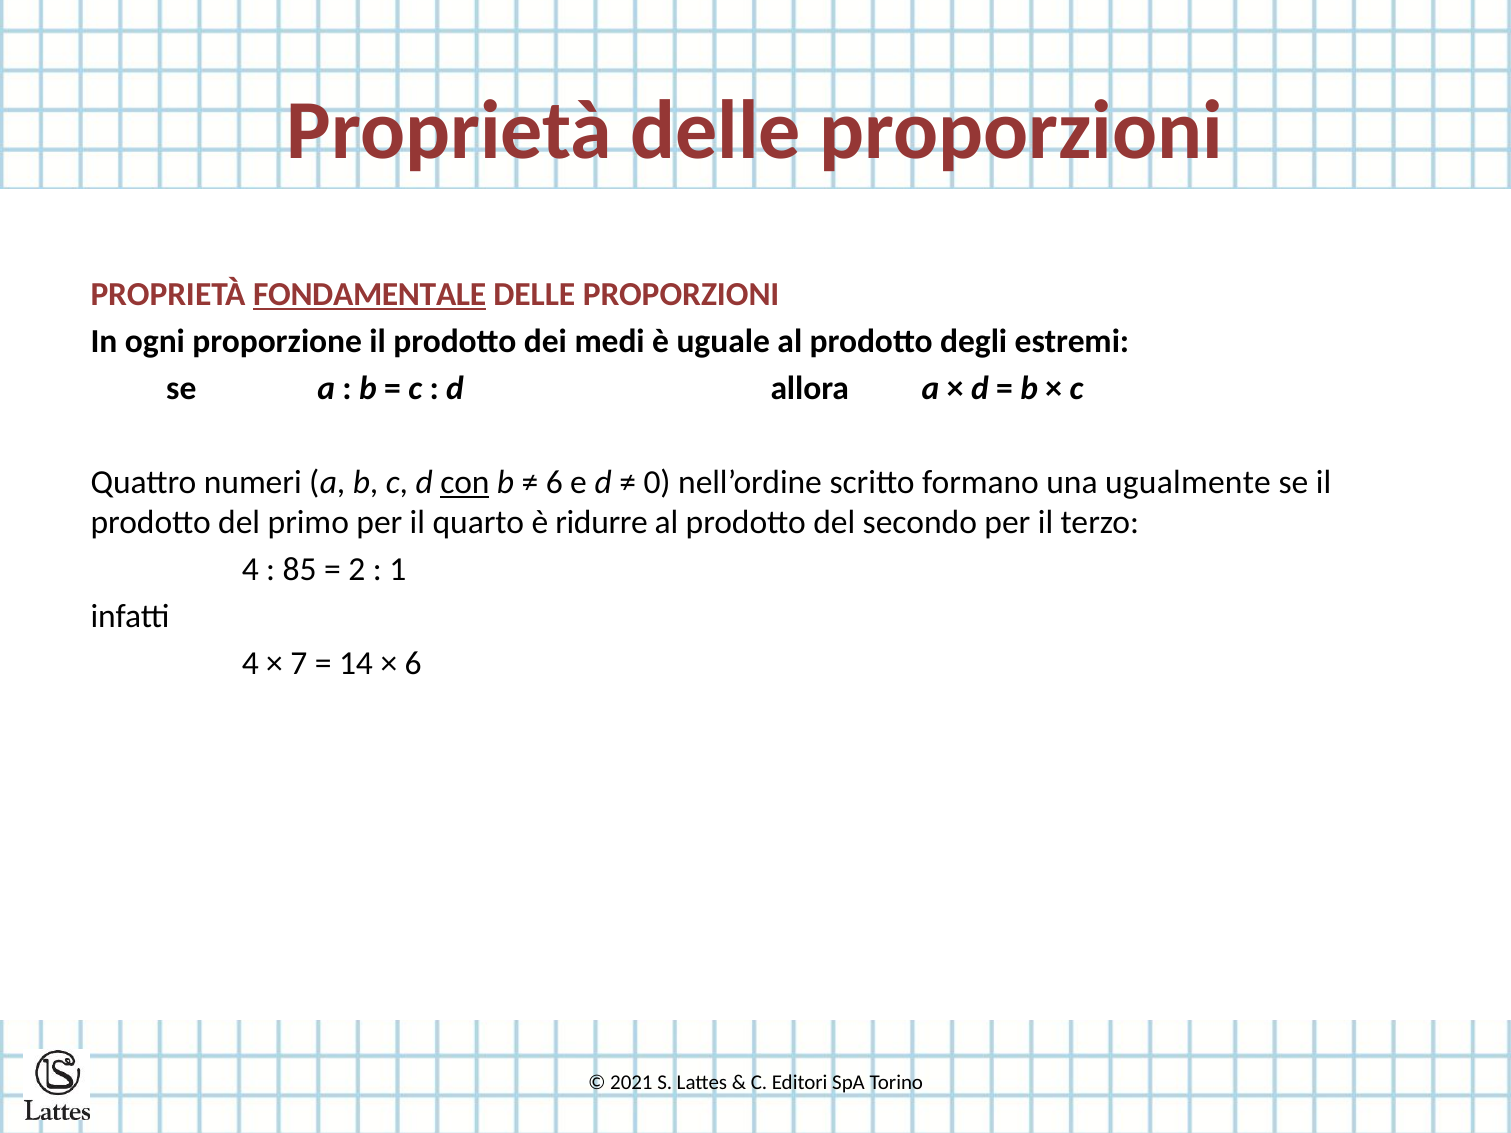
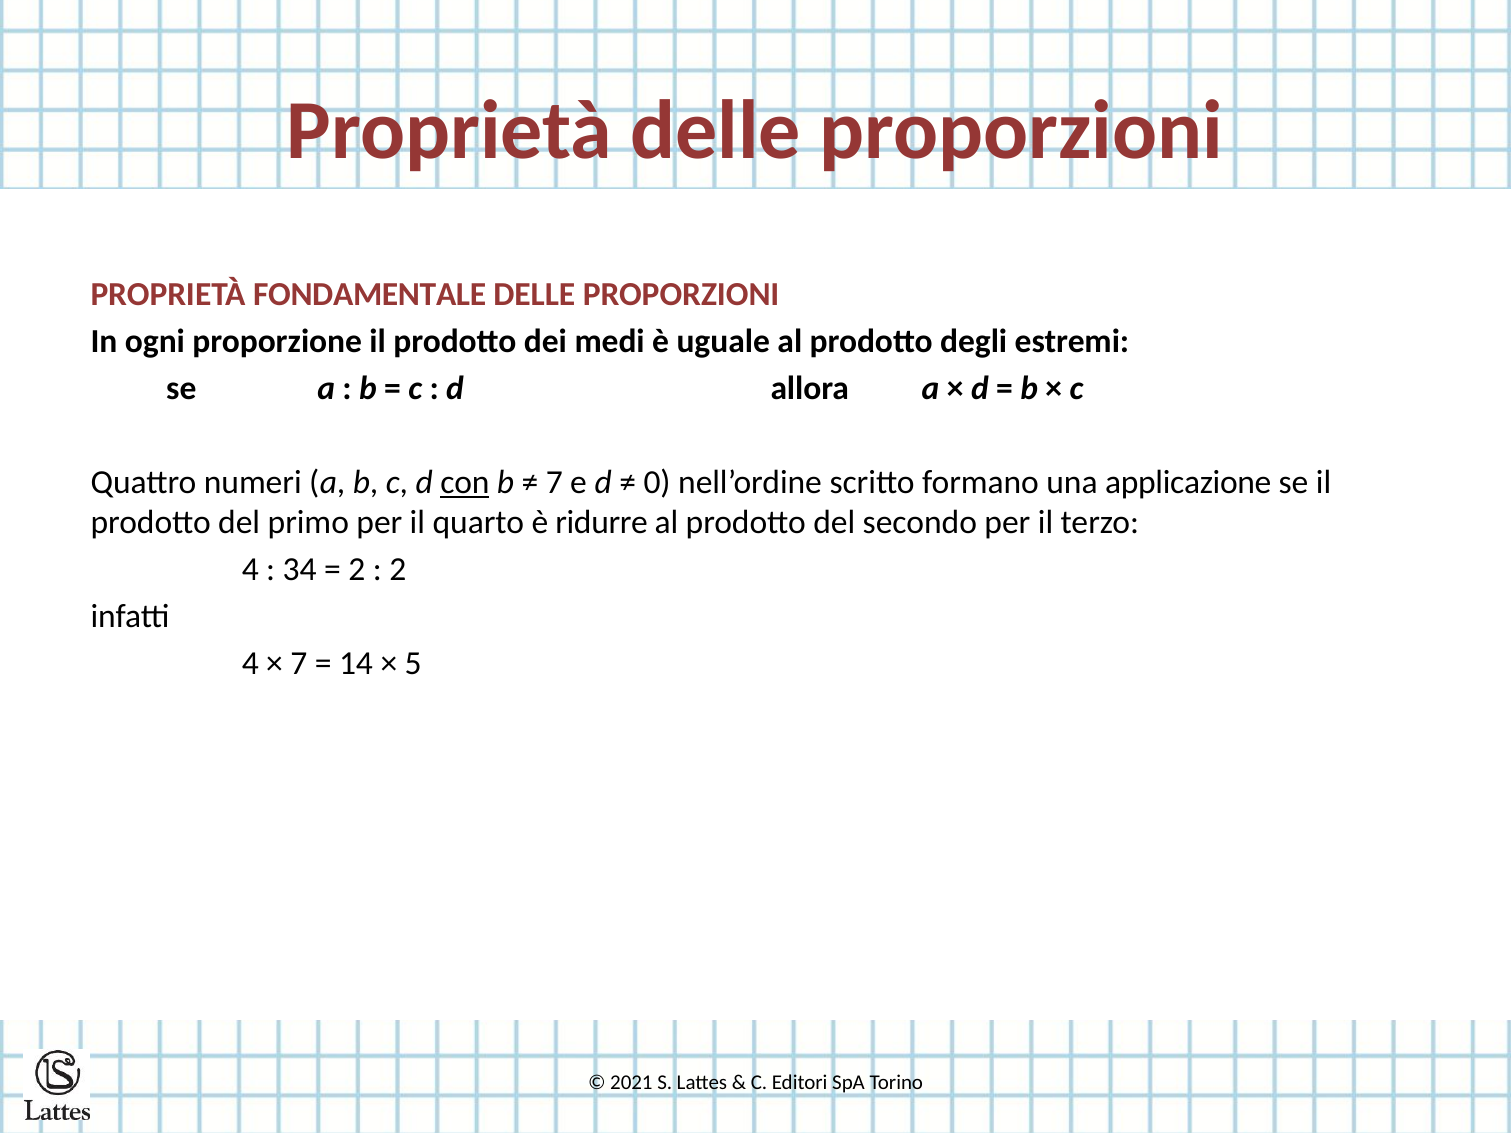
FONDAMENTALE underline: present -> none
6 at (554, 483): 6 -> 7
ugualmente: ugualmente -> applicazione
85: 85 -> 34
1 at (398, 570): 1 -> 2
6 at (413, 664): 6 -> 5
